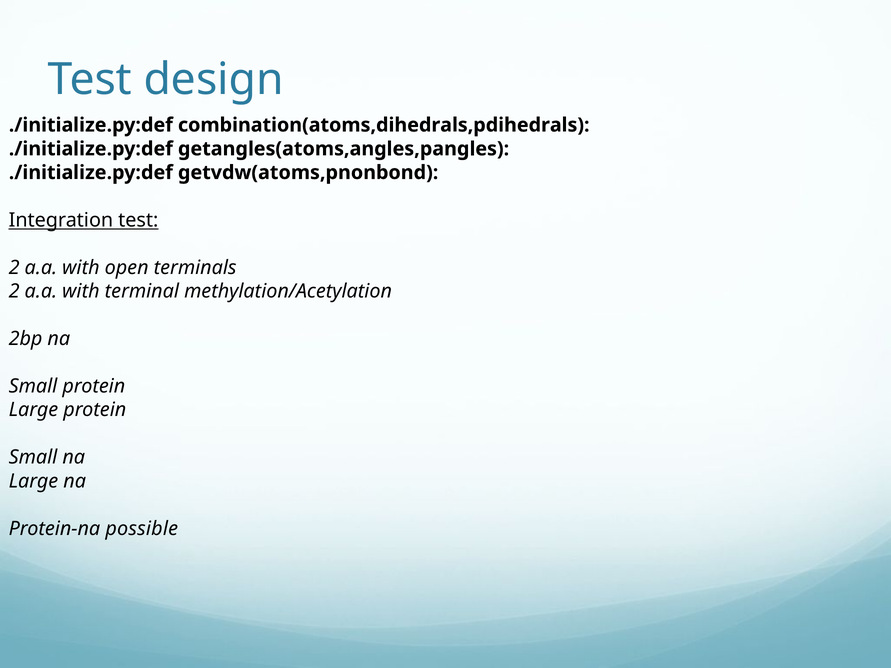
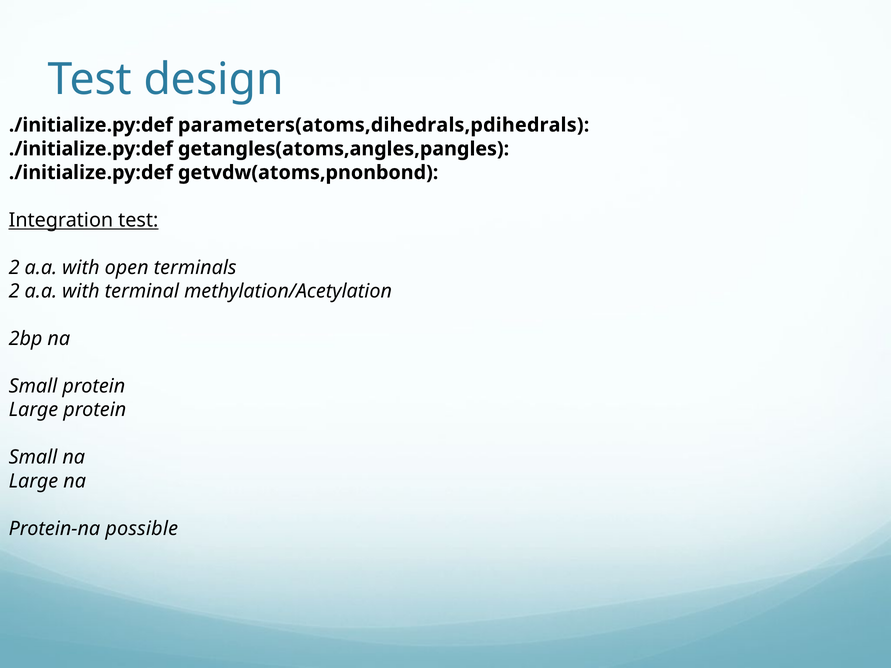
combination(atoms,dihedrals,pdihedrals: combination(atoms,dihedrals,pdihedrals -> parameters(atoms,dihedrals,pdihedrals
